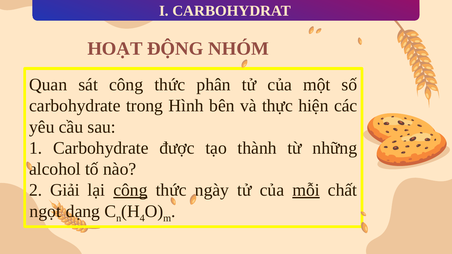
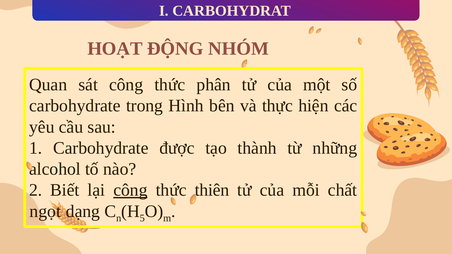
Giải: Giải -> Biết
ngày: ngày -> thiên
mỗi underline: present -> none
4: 4 -> 5
